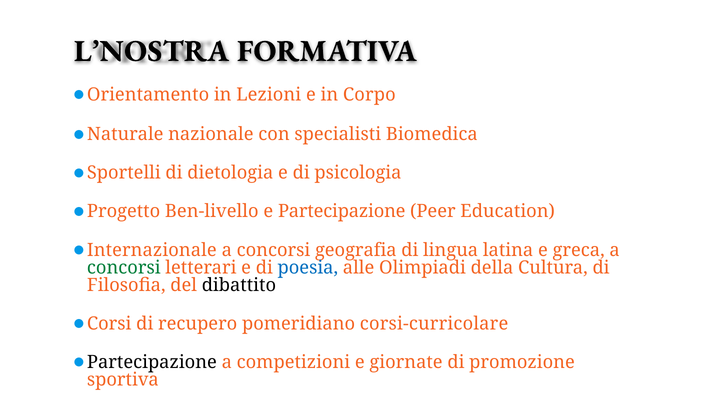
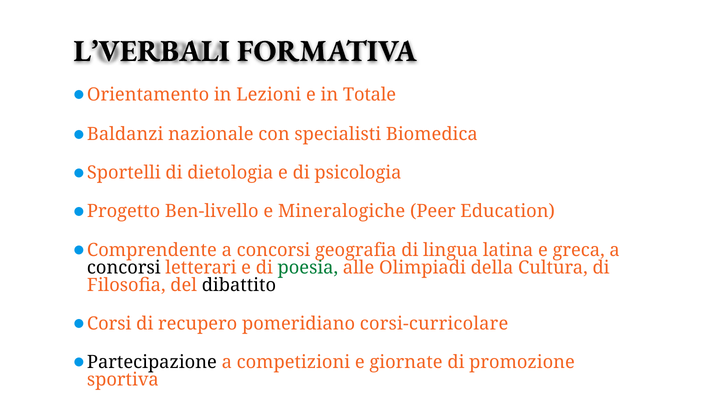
L’NOSTRA: L’NOSTRA -> L’VERBALI
Corpo: Corpo -> Totale
Naturale: Naturale -> Baldanzi
e Partecipazione: Partecipazione -> Mineralogiche
Internazionale: Internazionale -> Comprendente
concorsi at (124, 267) colour: green -> black
poesia colour: blue -> green
